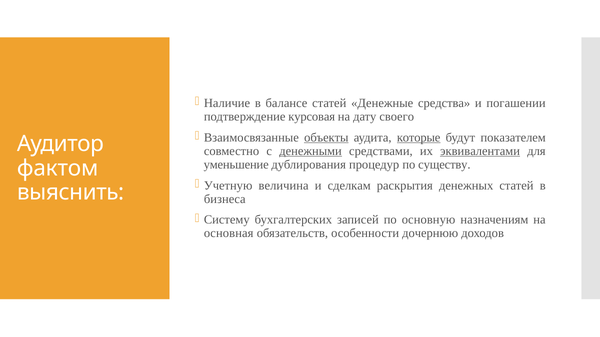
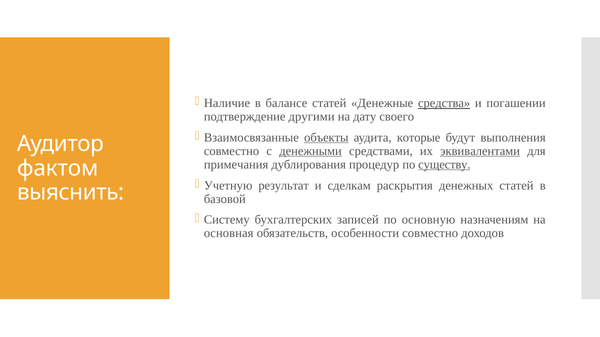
средства underline: none -> present
курсовая: курсовая -> другими
которые underline: present -> none
показателем: показателем -> выполнения
уменьшение: уменьшение -> примечания
существу underline: none -> present
величина: величина -> результат
бизнеса: бизнеса -> базовой
особенности дочернюю: дочернюю -> совместно
